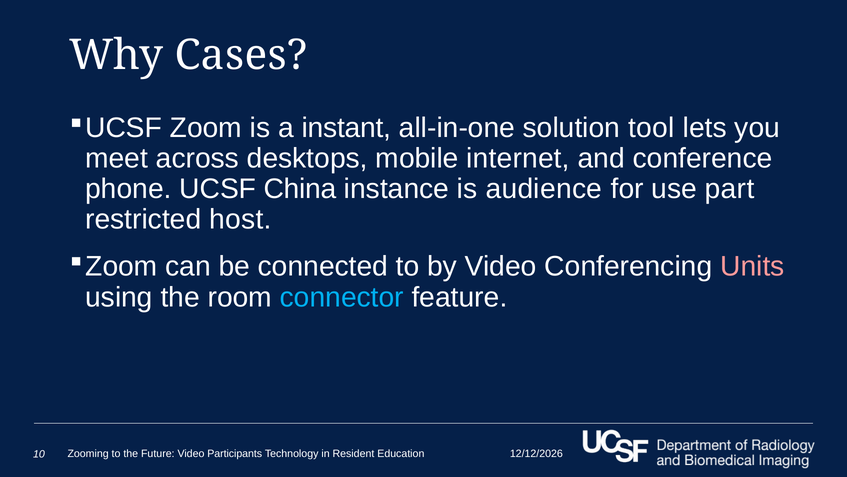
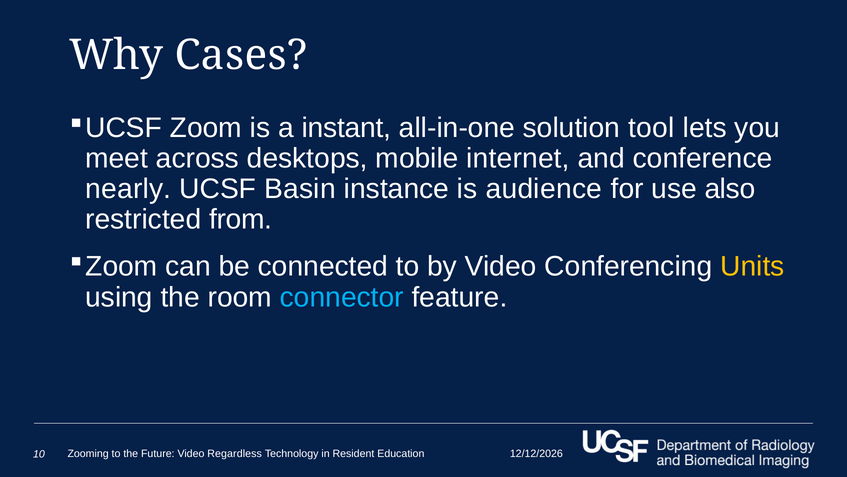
phone: phone -> nearly
China: China -> Basin
part: part -> also
host: host -> from
Units colour: pink -> yellow
Participants: Participants -> Regardless
